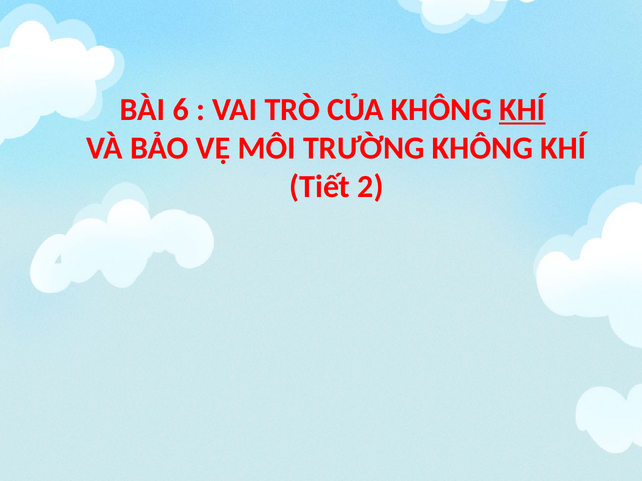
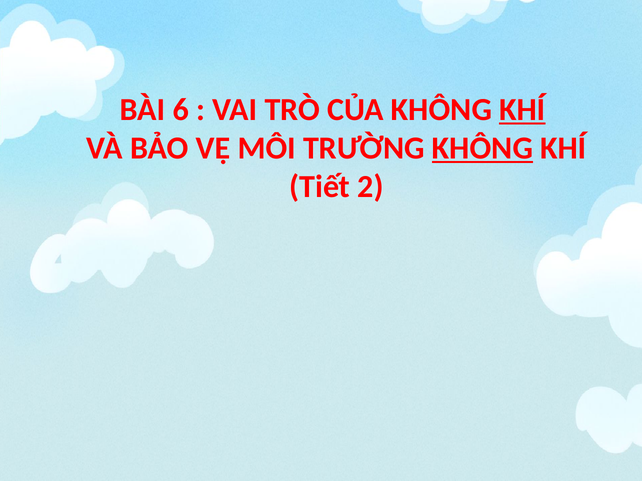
KHÔNG at (482, 148) underline: none -> present
